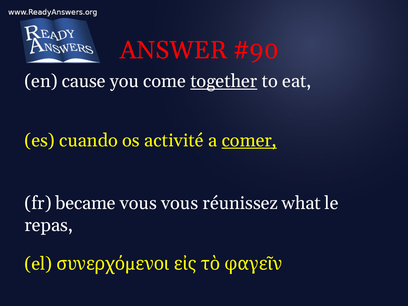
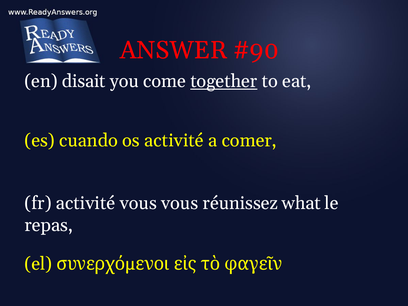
cause: cause -> disait
comer underline: present -> none
fr became: became -> activité
